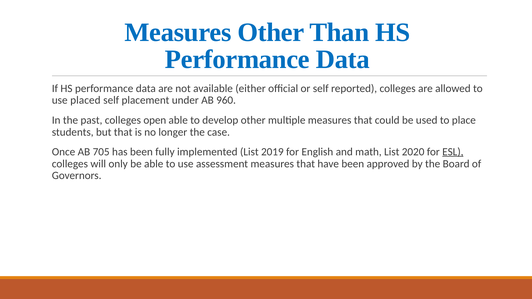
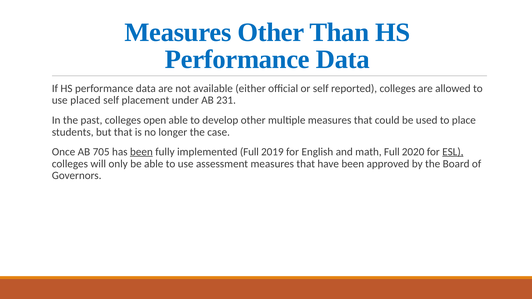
960: 960 -> 231
been at (141, 152) underline: none -> present
implemented List: List -> Full
math List: List -> Full
